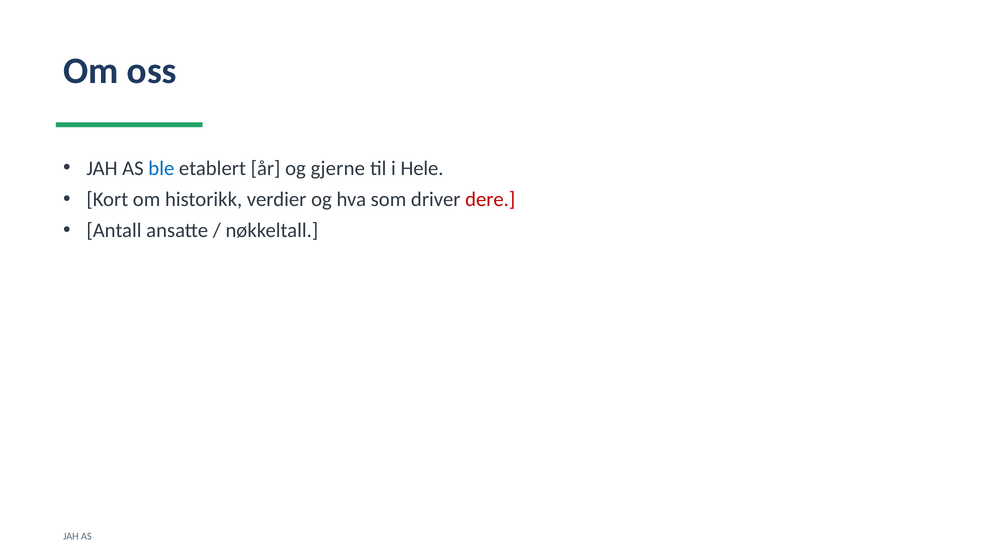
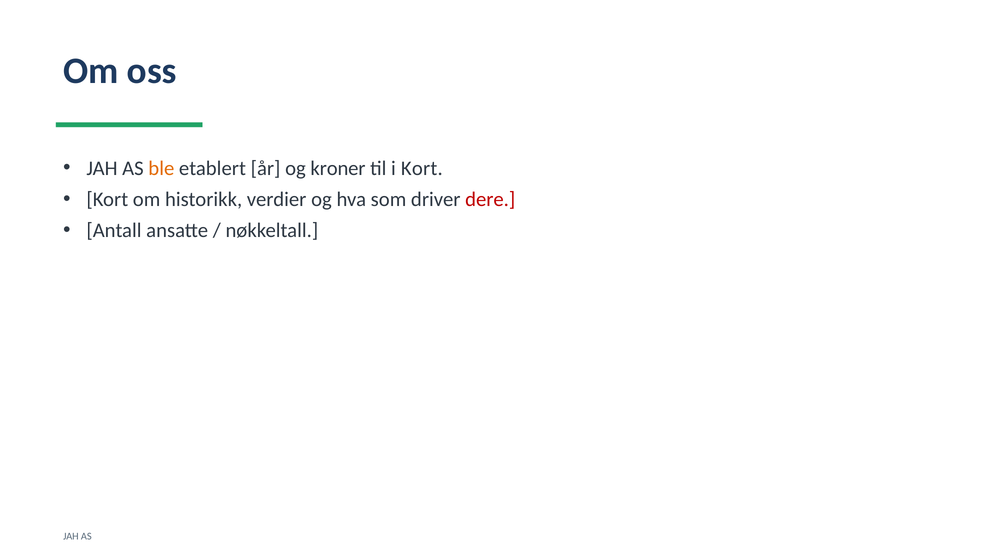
ble colour: blue -> orange
gjerne: gjerne -> kroner
i Hele: Hele -> Kort
